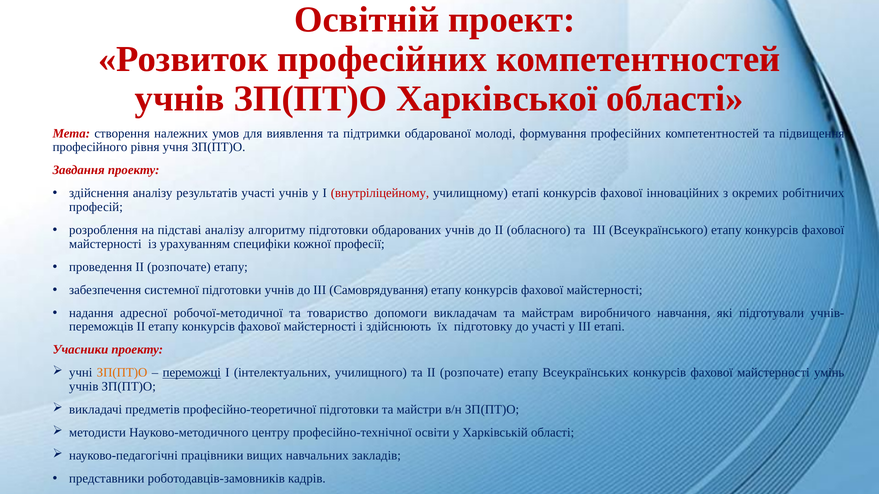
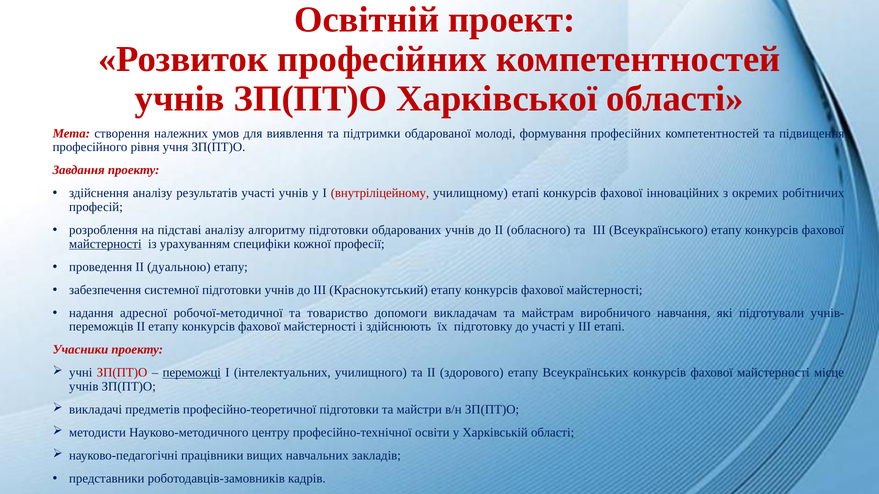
майстерності at (105, 244) underline: none -> present
проведення ІІ розпочате: розпочате -> дуальною
Самоврядування: Самоврядування -> Краснокутський
ЗП(ПТ)О at (122, 373) colour: orange -> red
та ІІ розпочате: розпочате -> здорового
умінь: умінь -> місце
